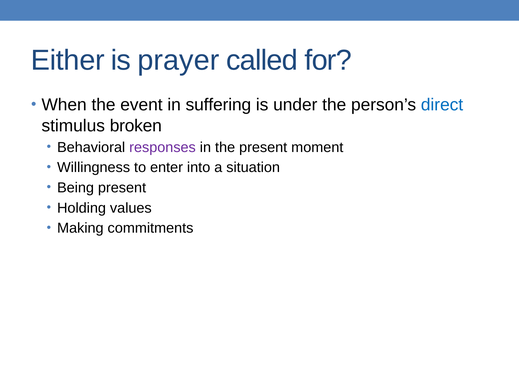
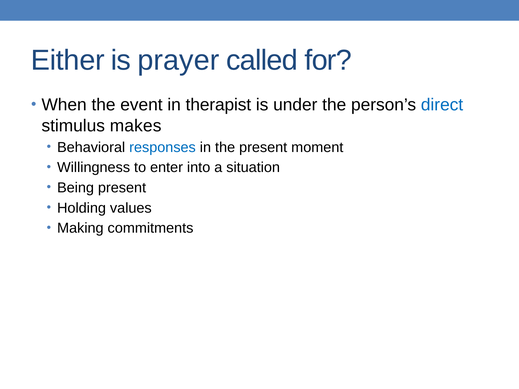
suffering: suffering -> therapist
broken: broken -> makes
responses colour: purple -> blue
